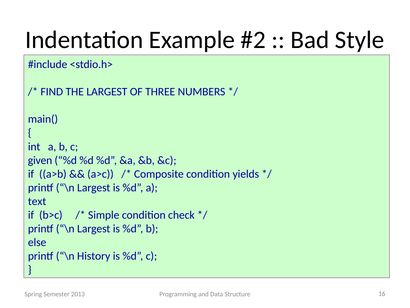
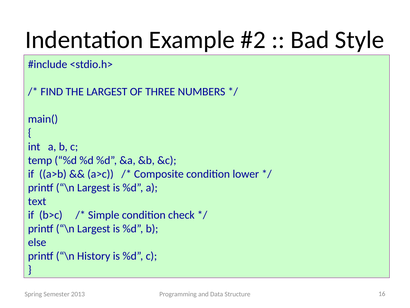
given: given -> temp
yields: yields -> lower
